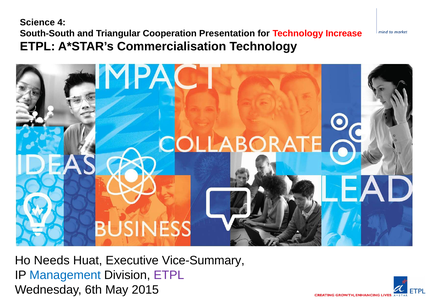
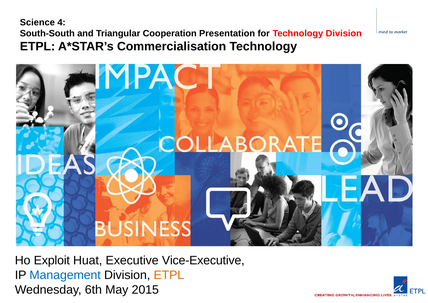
Technology Increase: Increase -> Division
Needs: Needs -> Exploit
Vice-Summary: Vice-Summary -> Vice-Executive
ETPL at (169, 275) colour: purple -> orange
